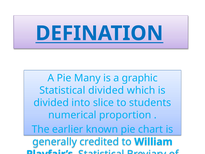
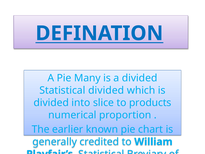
a graphic: graphic -> divided
students: students -> products
